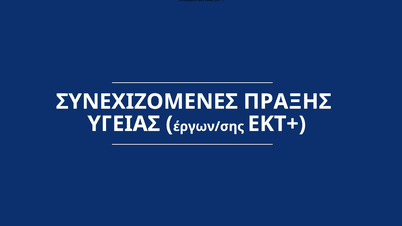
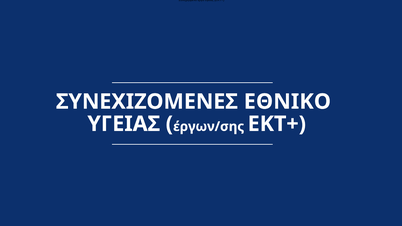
ΠΡΑΞΗΣ: ΠΡΑΞΗΣ -> ΕΘΝΙΚΟ
